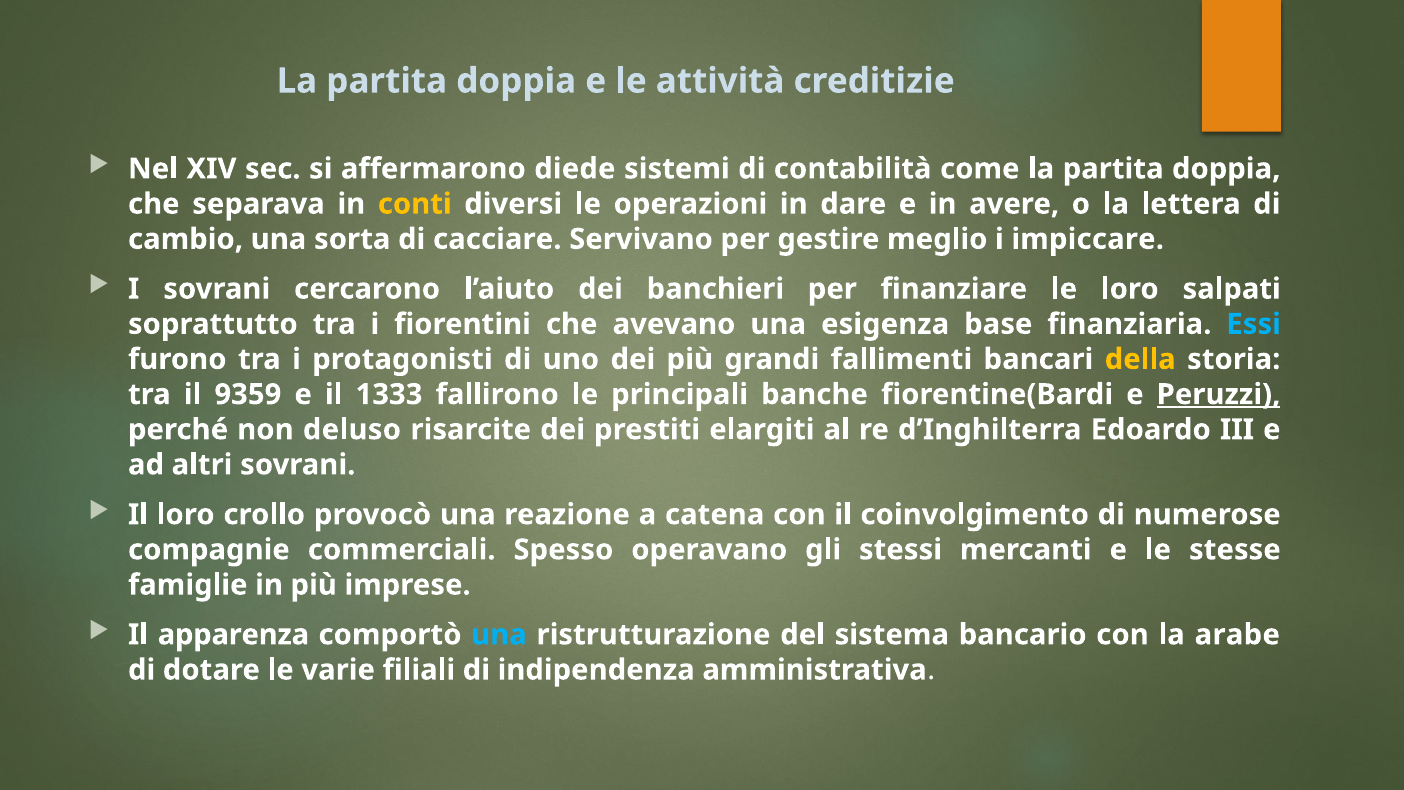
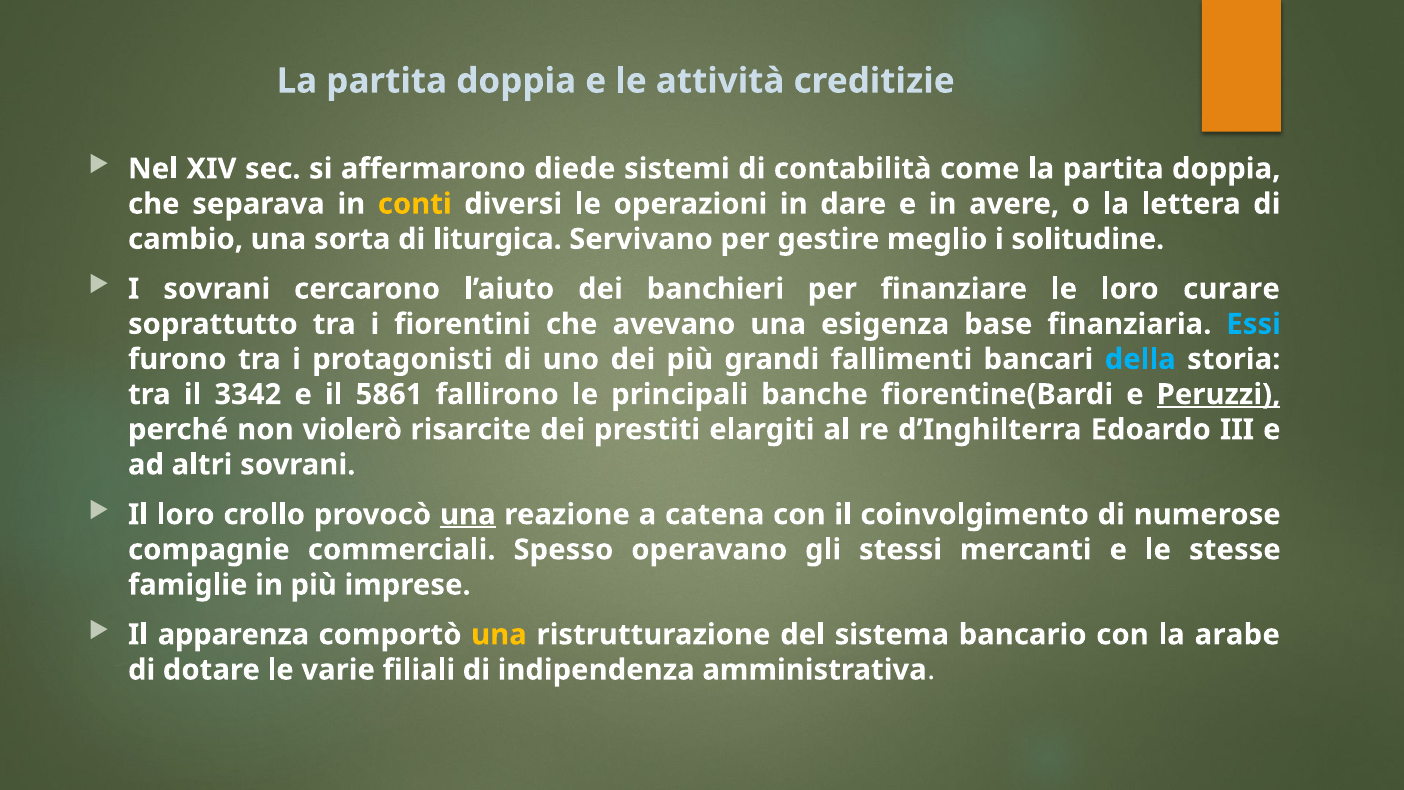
cacciare: cacciare -> liturgica
impiccare: impiccare -> solitudine
salpati: salpati -> curare
della colour: yellow -> light blue
9359: 9359 -> 3342
1333: 1333 -> 5861
deluso: deluso -> violerò
una at (468, 514) underline: none -> present
una at (499, 635) colour: light blue -> yellow
